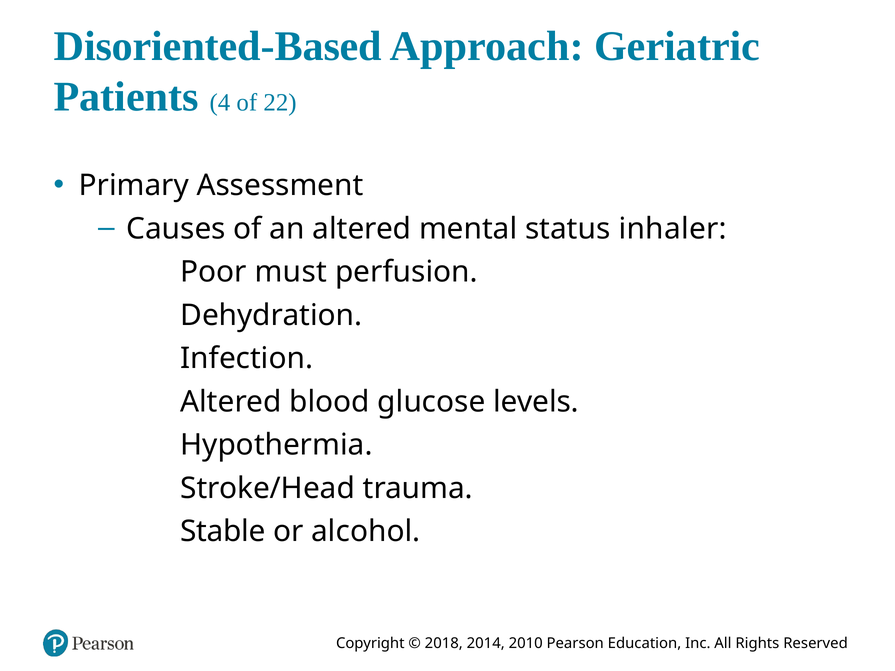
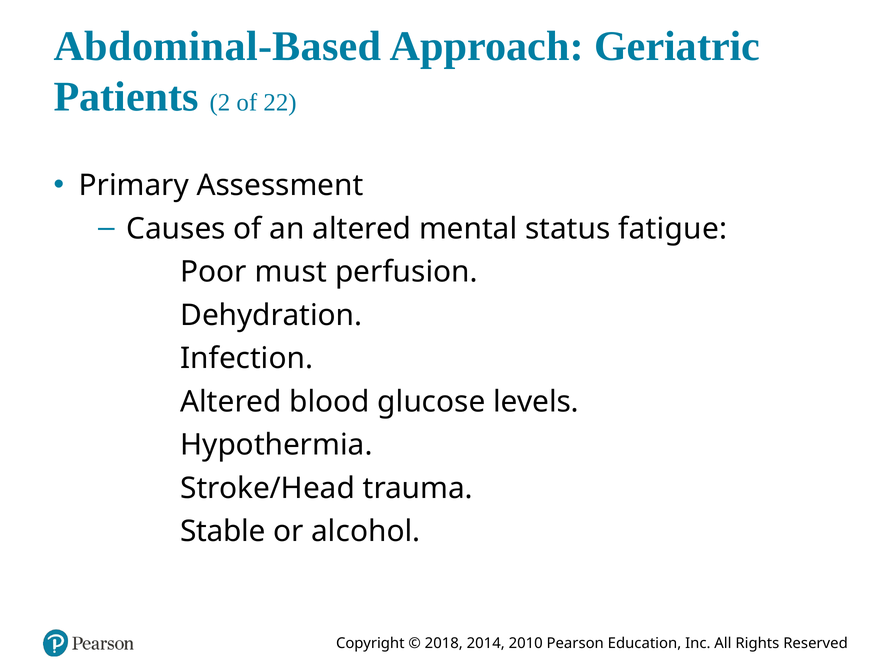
Disoriented-Based: Disoriented-Based -> Abdominal-Based
4: 4 -> 2
inhaler: inhaler -> fatigue
